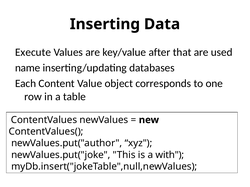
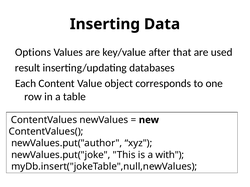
Execute: Execute -> Options
name: name -> result
